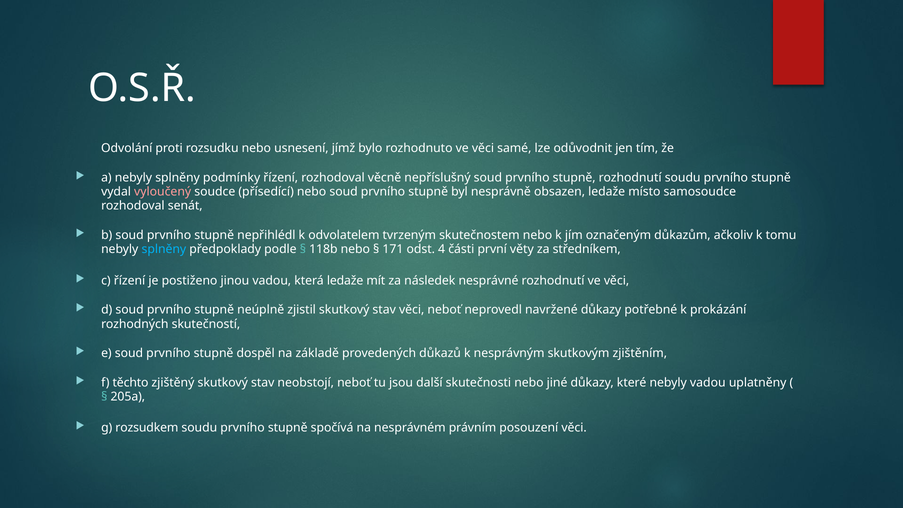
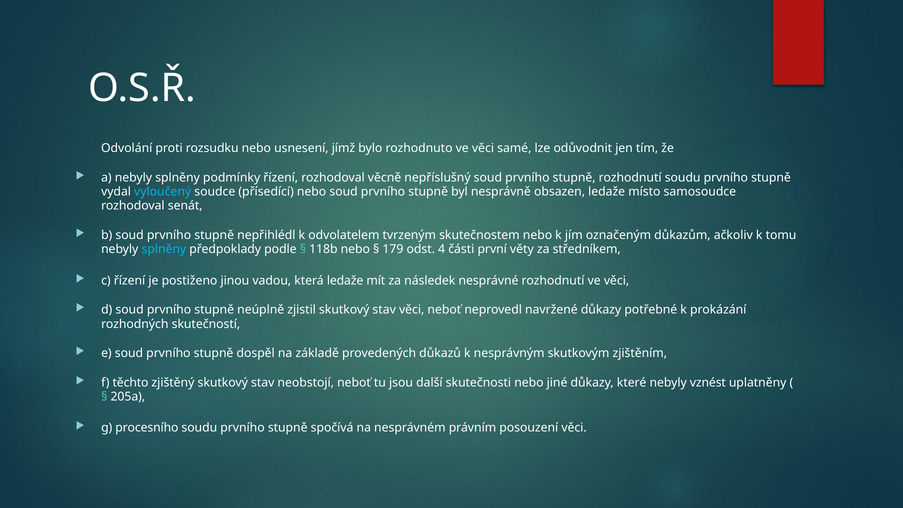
vyloučený colour: pink -> light blue
171: 171 -> 179
nebyly vadou: vadou -> vznést
rozsudkem: rozsudkem -> procesního
